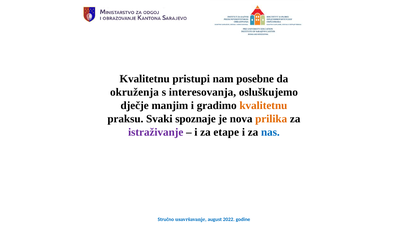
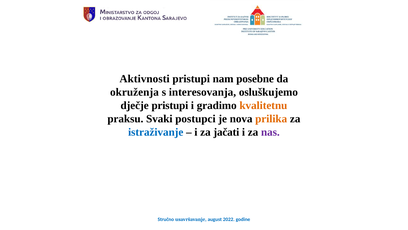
Kvalitetnu at (145, 79): Kvalitetnu -> Aktivnosti
dječje manjim: manjim -> pristupi
spoznaje: spoznaje -> postupci
istraživanje colour: purple -> blue
etape: etape -> jačati
nas colour: blue -> purple
